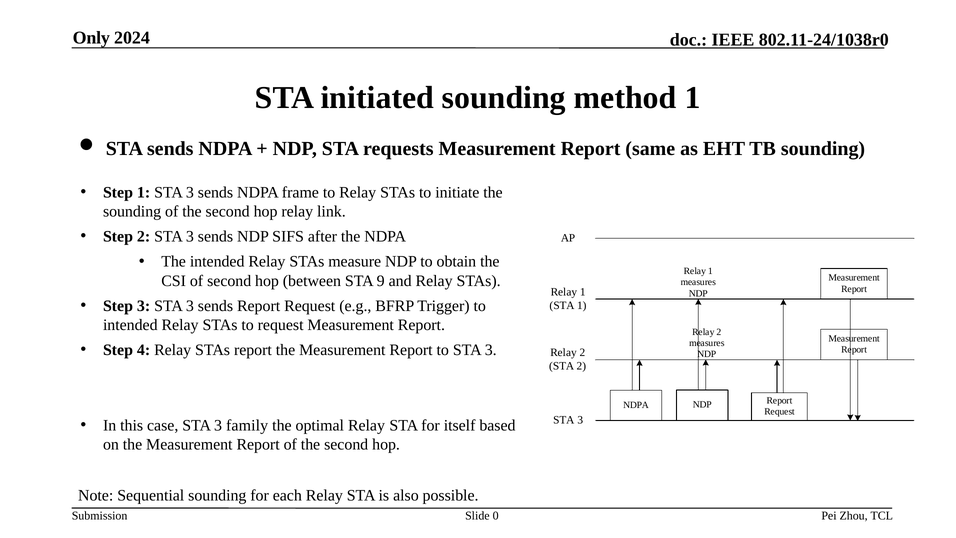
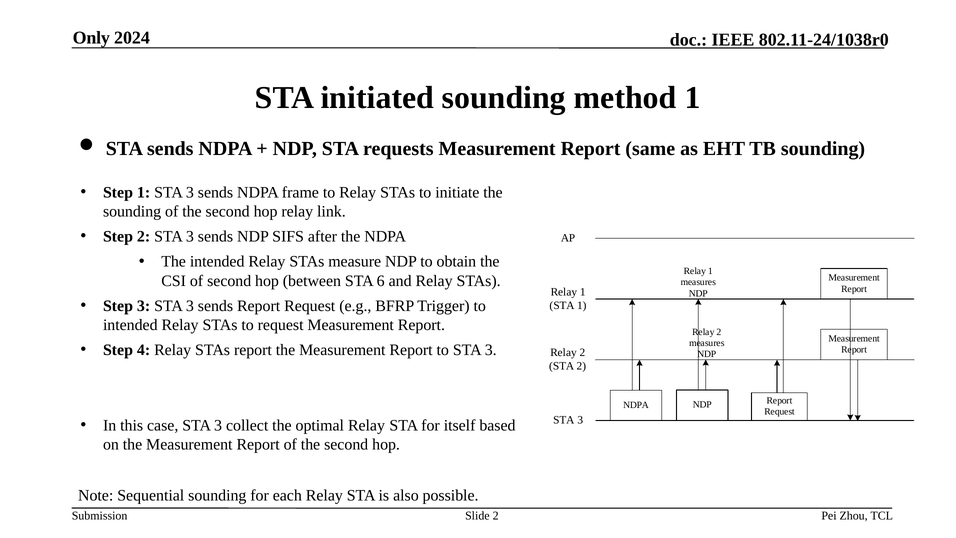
9: 9 -> 6
family: family -> collect
Slide 0: 0 -> 2
